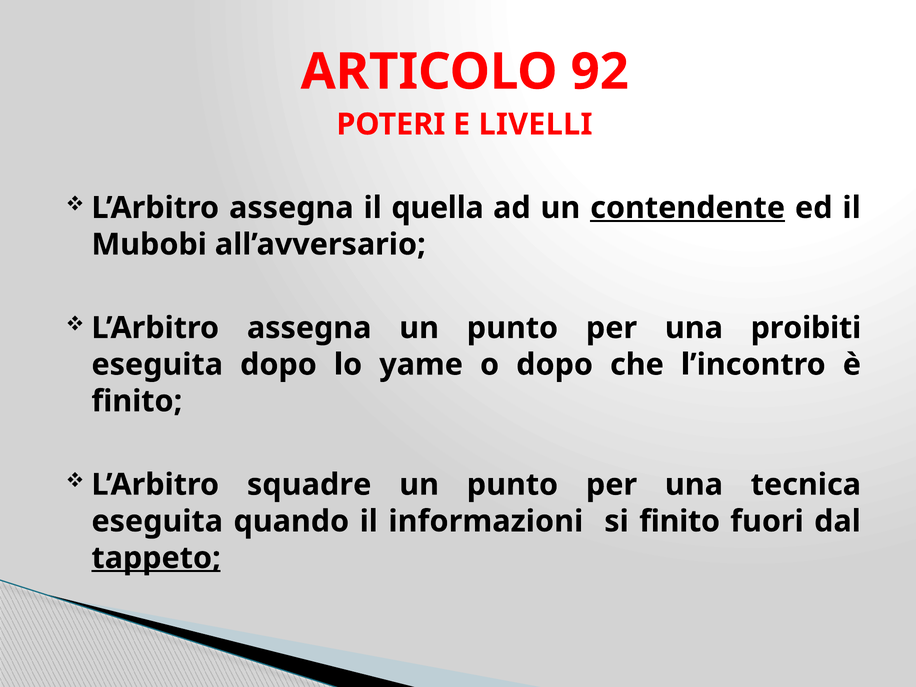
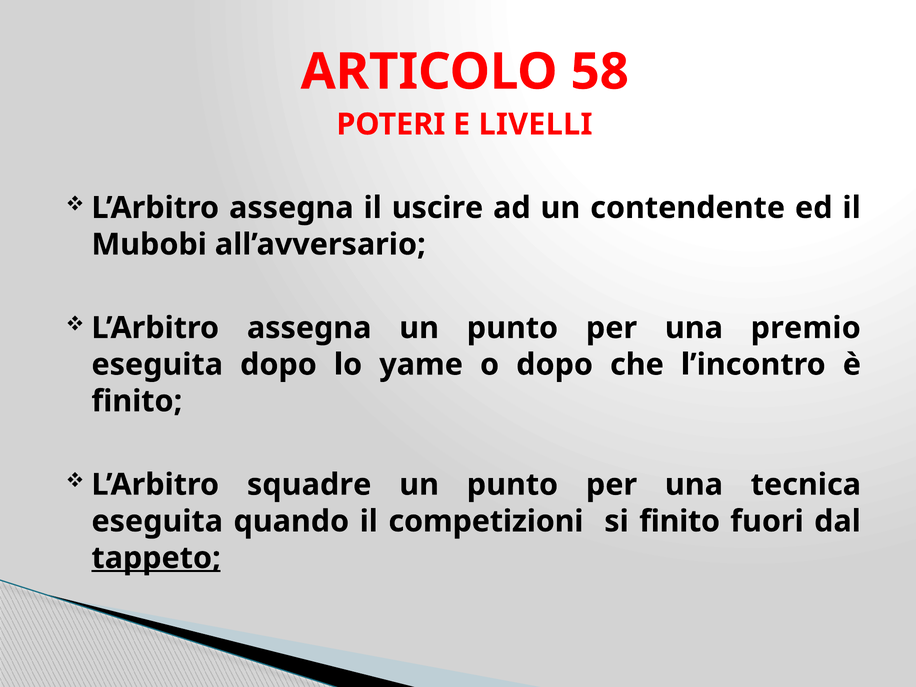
92: 92 -> 58
quella: quella -> uscire
contendente underline: present -> none
proibiti: proibiti -> premio
informazioni: informazioni -> competizioni
